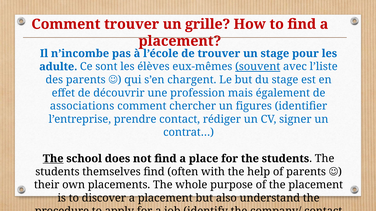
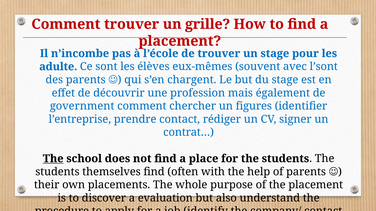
souvent underline: present -> none
l’liste: l’liste -> l’sont
associations: associations -> government
discover a placement: placement -> evaluation
